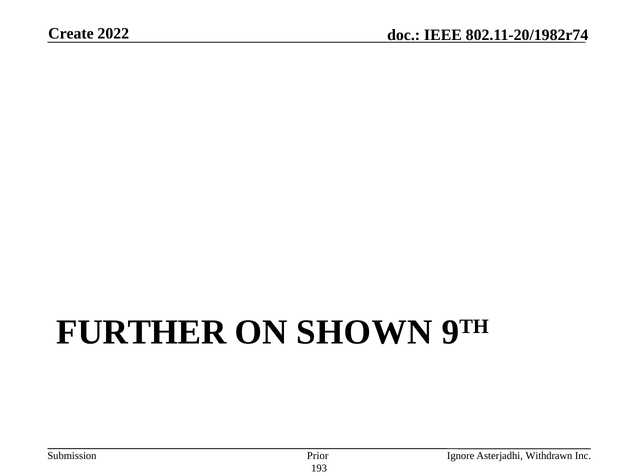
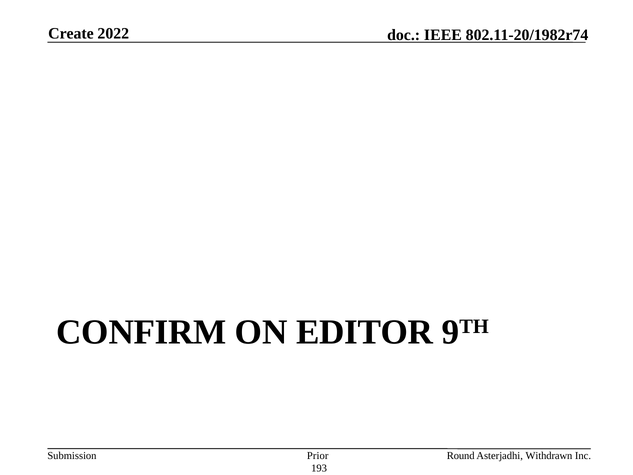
FURTHER: FURTHER -> CONFIRM
SHOWN: SHOWN -> EDITOR
Ignore: Ignore -> Round
